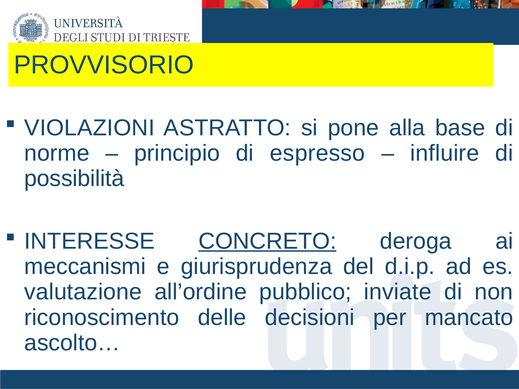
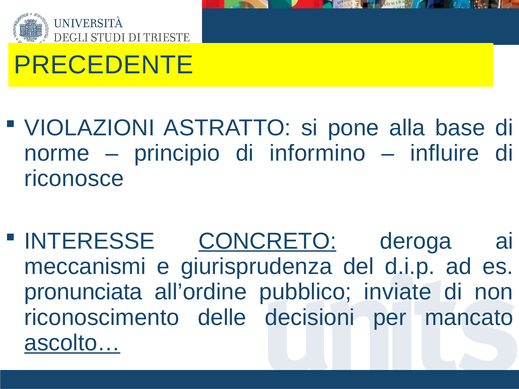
PROVVISORIO: PROVVISORIO -> PRECEDENTE
espresso: espresso -> informino
possibilità: possibilità -> riconosce
valutazione: valutazione -> pronunciata
ascolto… underline: none -> present
